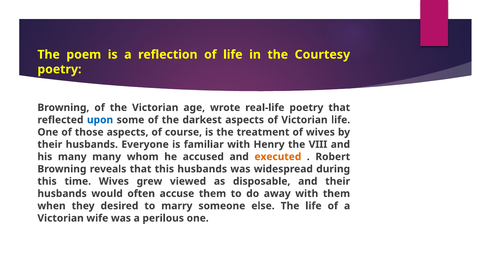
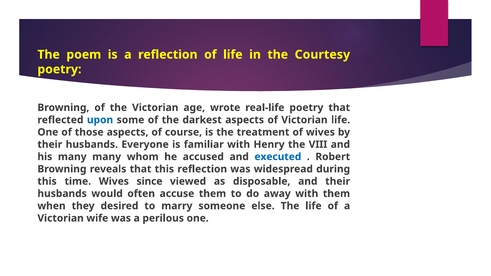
executed colour: orange -> blue
this husbands: husbands -> reflection
grew: grew -> since
